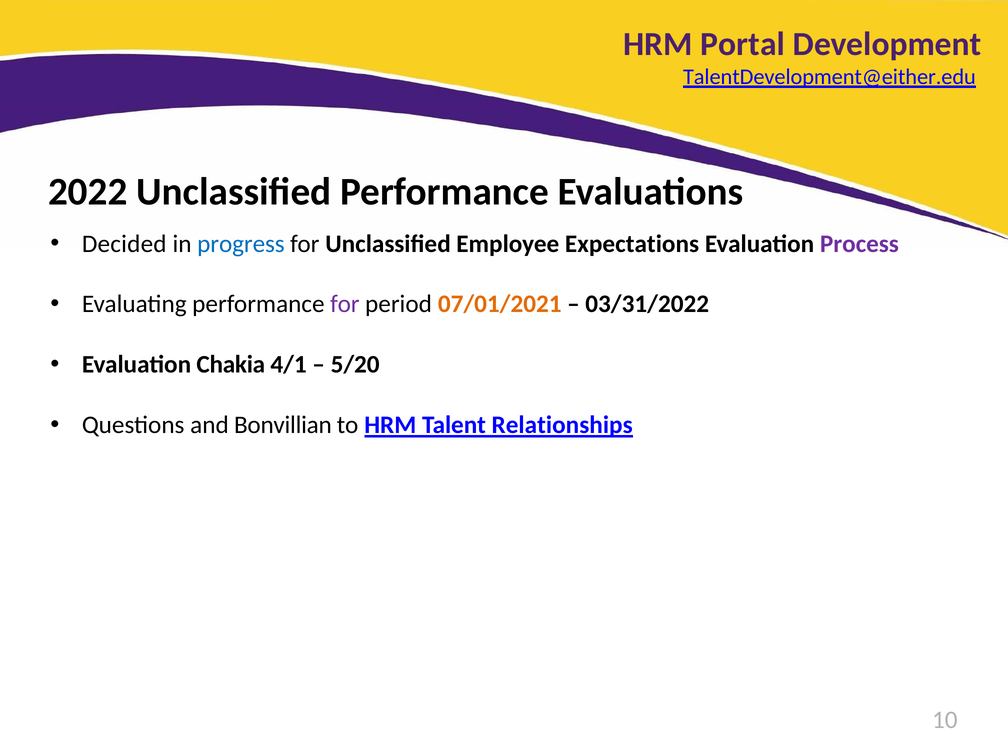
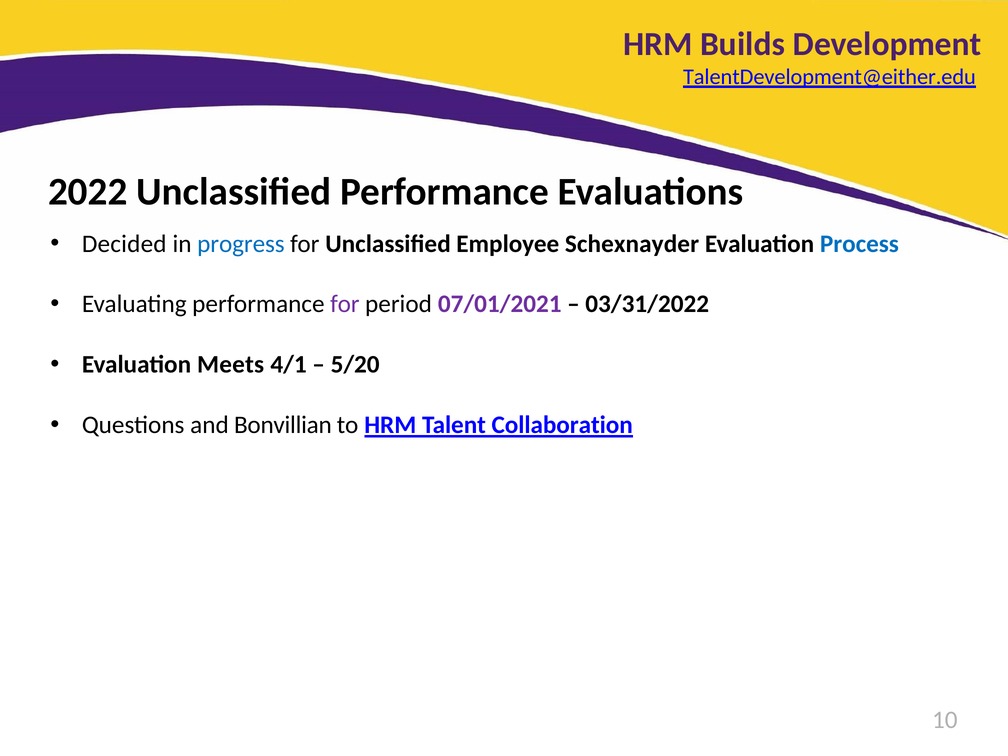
Portal: Portal -> Builds
Expectations: Expectations -> Schexnayder
Process colour: purple -> blue
07/01/2021 colour: orange -> purple
Chakia: Chakia -> Meets
Relationships: Relationships -> Collaboration
